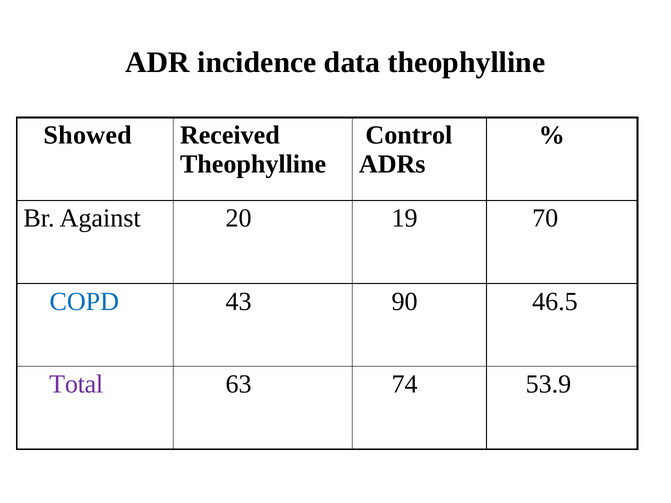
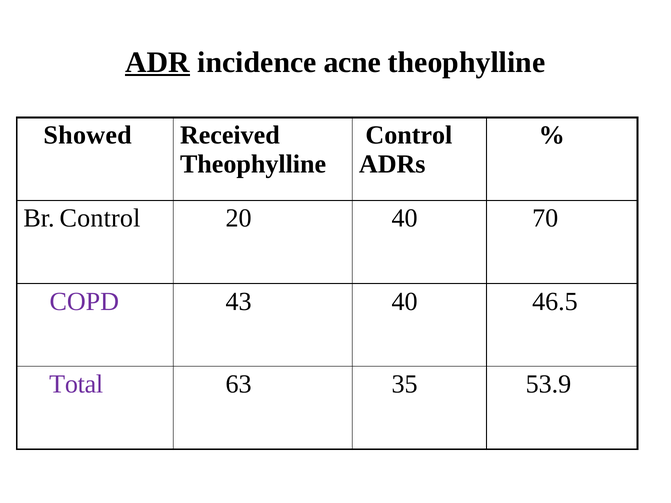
ADR underline: none -> present
data: data -> acne
Br Against: Against -> Control
20 19: 19 -> 40
COPD colour: blue -> purple
43 90: 90 -> 40
74: 74 -> 35
